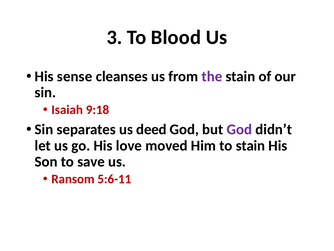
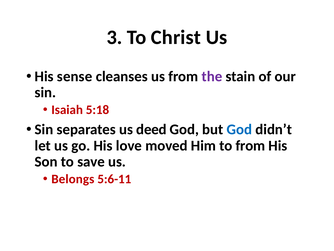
Blood: Blood -> Christ
9:18: 9:18 -> 5:18
God at (239, 129) colour: purple -> blue
to stain: stain -> from
Ransom: Ransom -> Belongs
